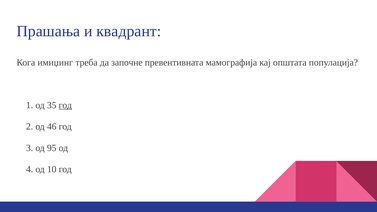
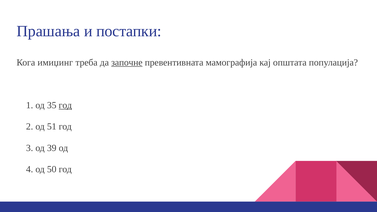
квадрант: квадрант -> постапки
започне underline: none -> present
46: 46 -> 51
95: 95 -> 39
10: 10 -> 50
